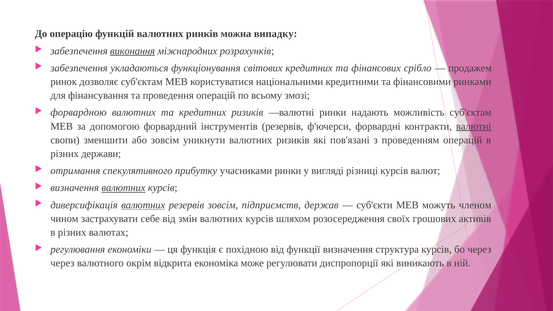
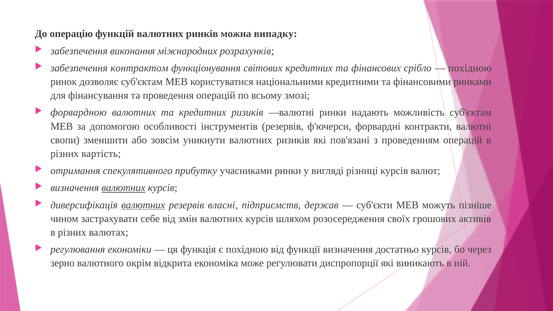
виконання underline: present -> none
укладаються: укладаються -> контрактом
продажем at (470, 68): продажем -> похідною
форвардний: форвардний -> особливості
валютні underline: present -> none
держави: держави -> вартість
резервів зовсім: зовсім -> власні
членом: членом -> пізніше
структура: структура -> достатньо
через at (62, 263): через -> зерно
